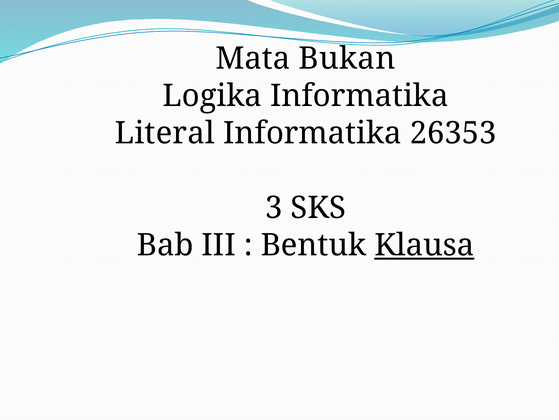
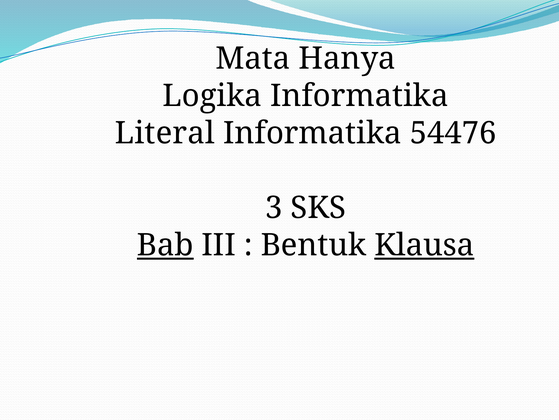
Bukan: Bukan -> Hanya
26353: 26353 -> 54476
Bab underline: none -> present
